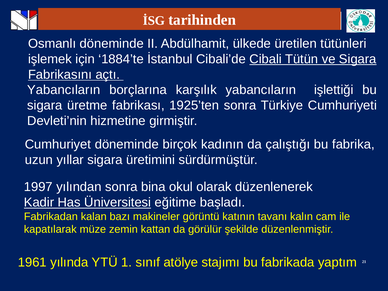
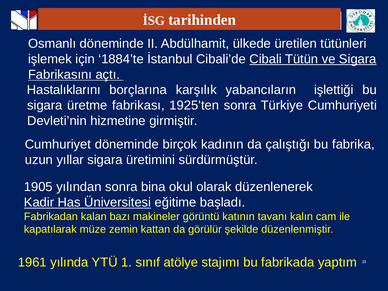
Yabancıların at (64, 90): Yabancıların -> Hastalıklarını
1997: 1997 -> 1905
